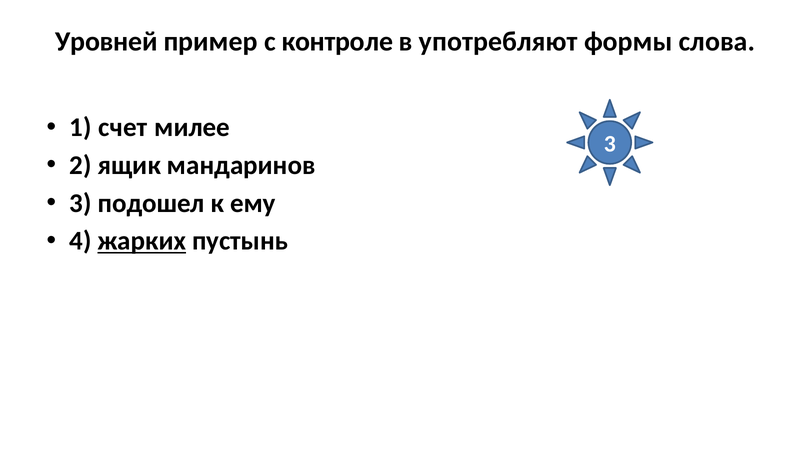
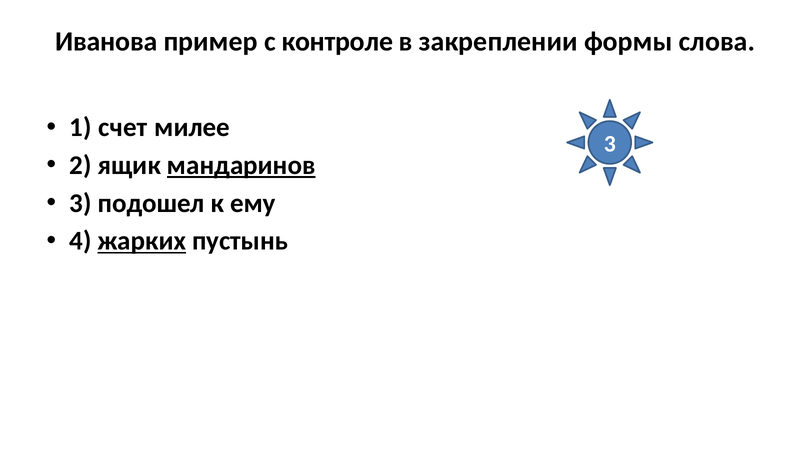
Уровней: Уровней -> Иванова
употребляют: употребляют -> закреплении
мандаринов underline: none -> present
